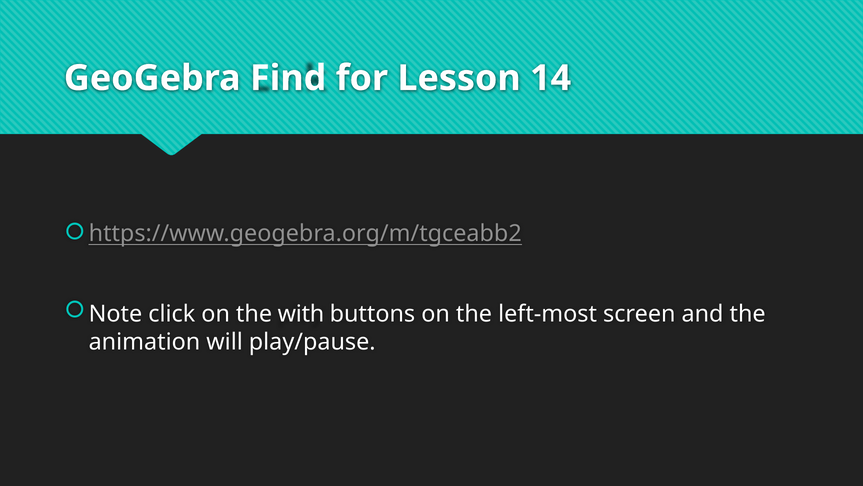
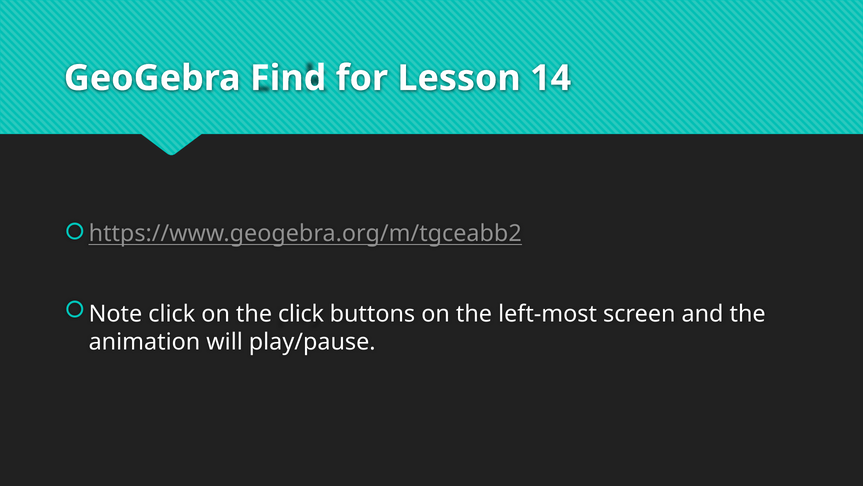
the with: with -> click
